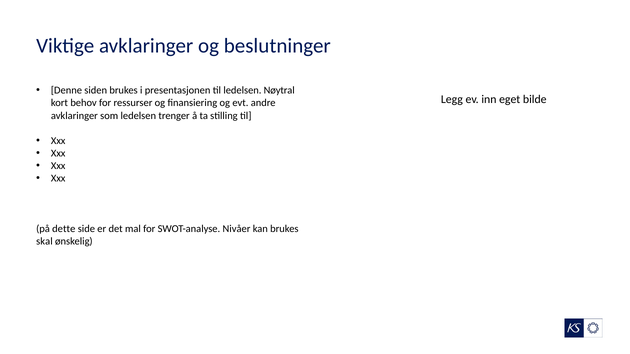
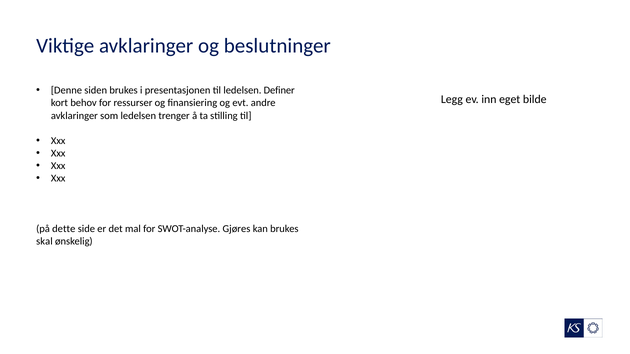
Nøytral: Nøytral -> Definer
Nivåer: Nivåer -> Gjøres
